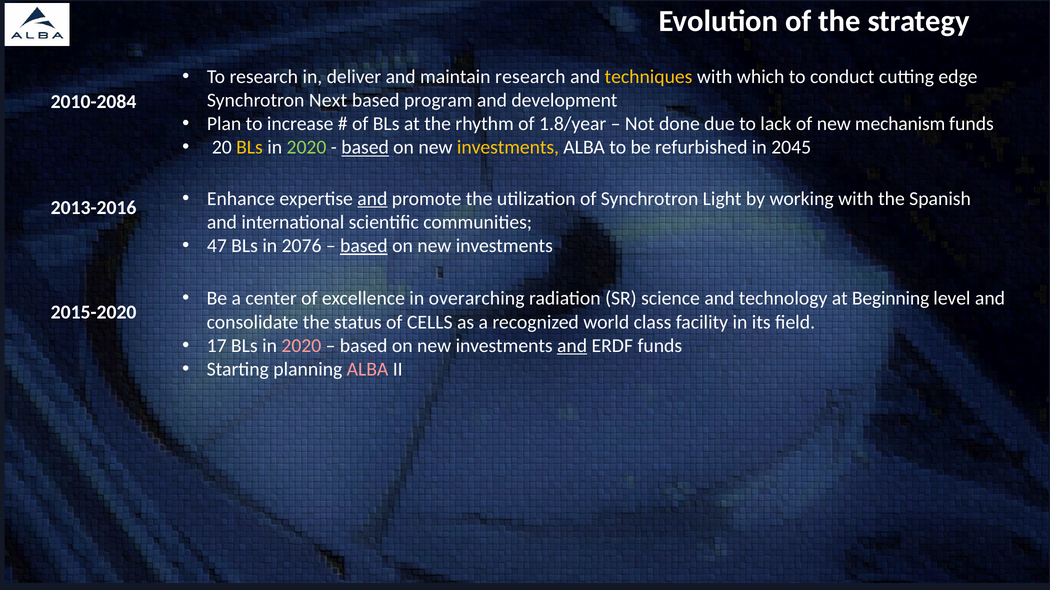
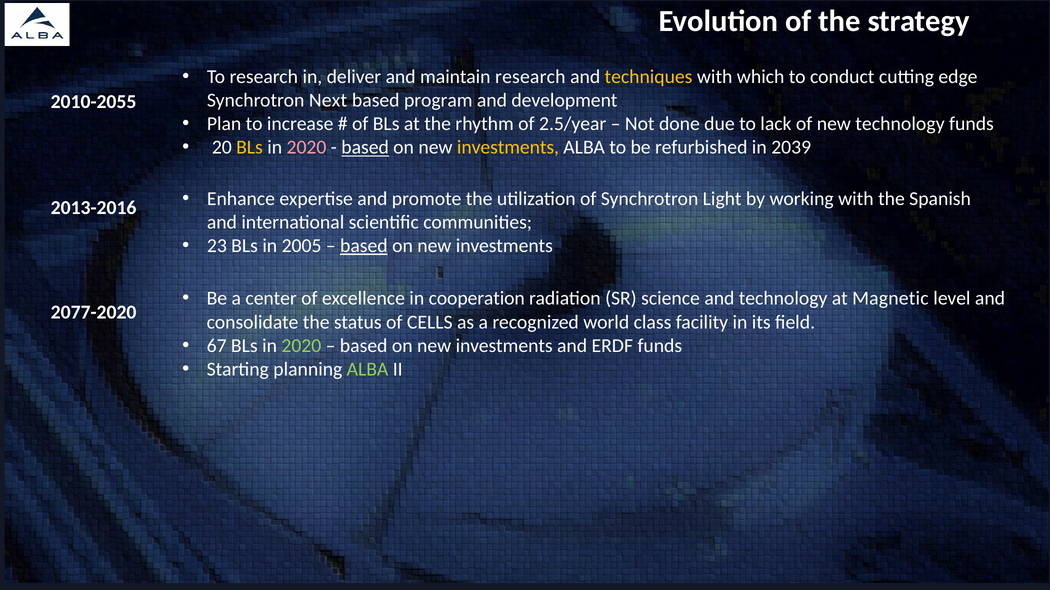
2010-2084: 2010-2084 -> 2010-2055
1.8/year: 1.8/year -> 2.5/year
new mechanism: mechanism -> technology
2020 at (306, 148) colour: light green -> pink
2045: 2045 -> 2039
and at (372, 199) underline: present -> none
47: 47 -> 23
2076: 2076 -> 2005
overarching: overarching -> cooperation
Beginning: Beginning -> Magnetic
2015-2020: 2015-2020 -> 2077-2020
17: 17 -> 67
2020 at (301, 346) colour: pink -> light green
and at (572, 346) underline: present -> none
ALBA at (368, 370) colour: pink -> light green
